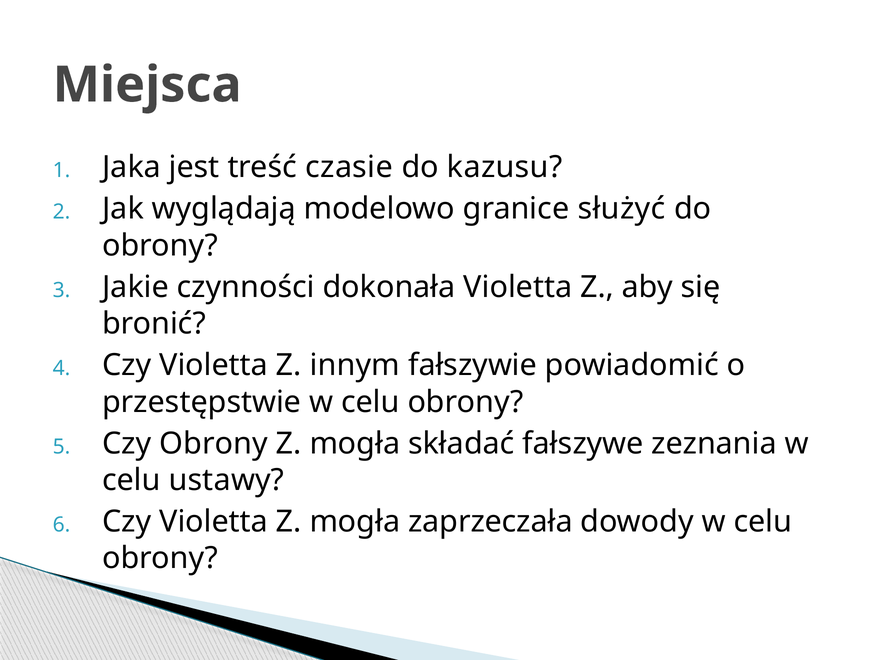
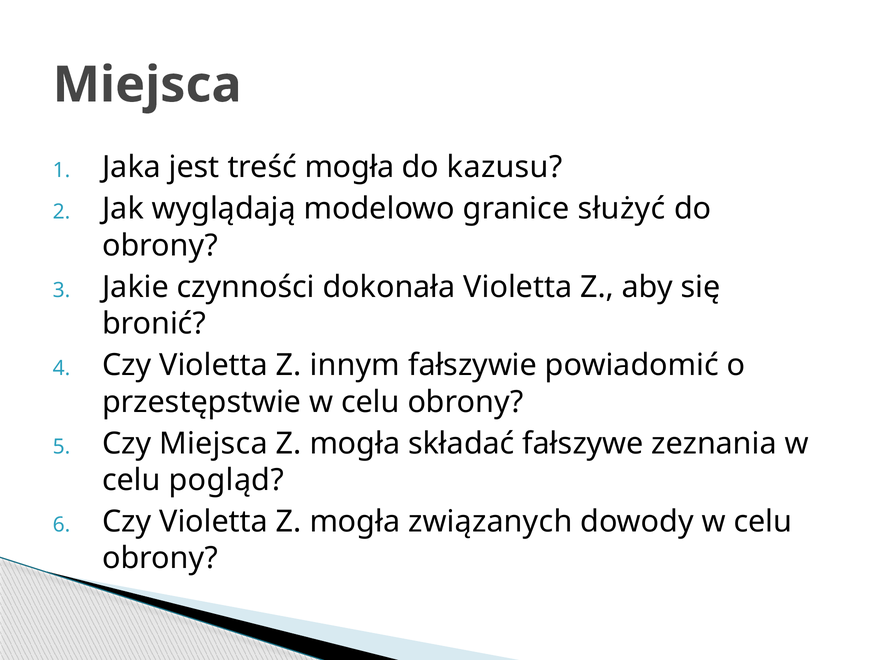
treść czasie: czasie -> mogła
Czy Obrony: Obrony -> Miejsca
ustawy: ustawy -> pogląd
zaprzeczała: zaprzeczała -> związanych
